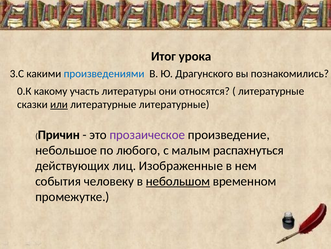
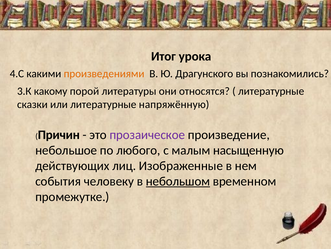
3.С: 3.С -> 4.С
произведениями colour: blue -> orange
0.К: 0.К -> 3.К
участь: участь -> порой
или underline: present -> none
литературные литературные: литературные -> напряжённую
распахнуться: распахнуться -> насыщенную
